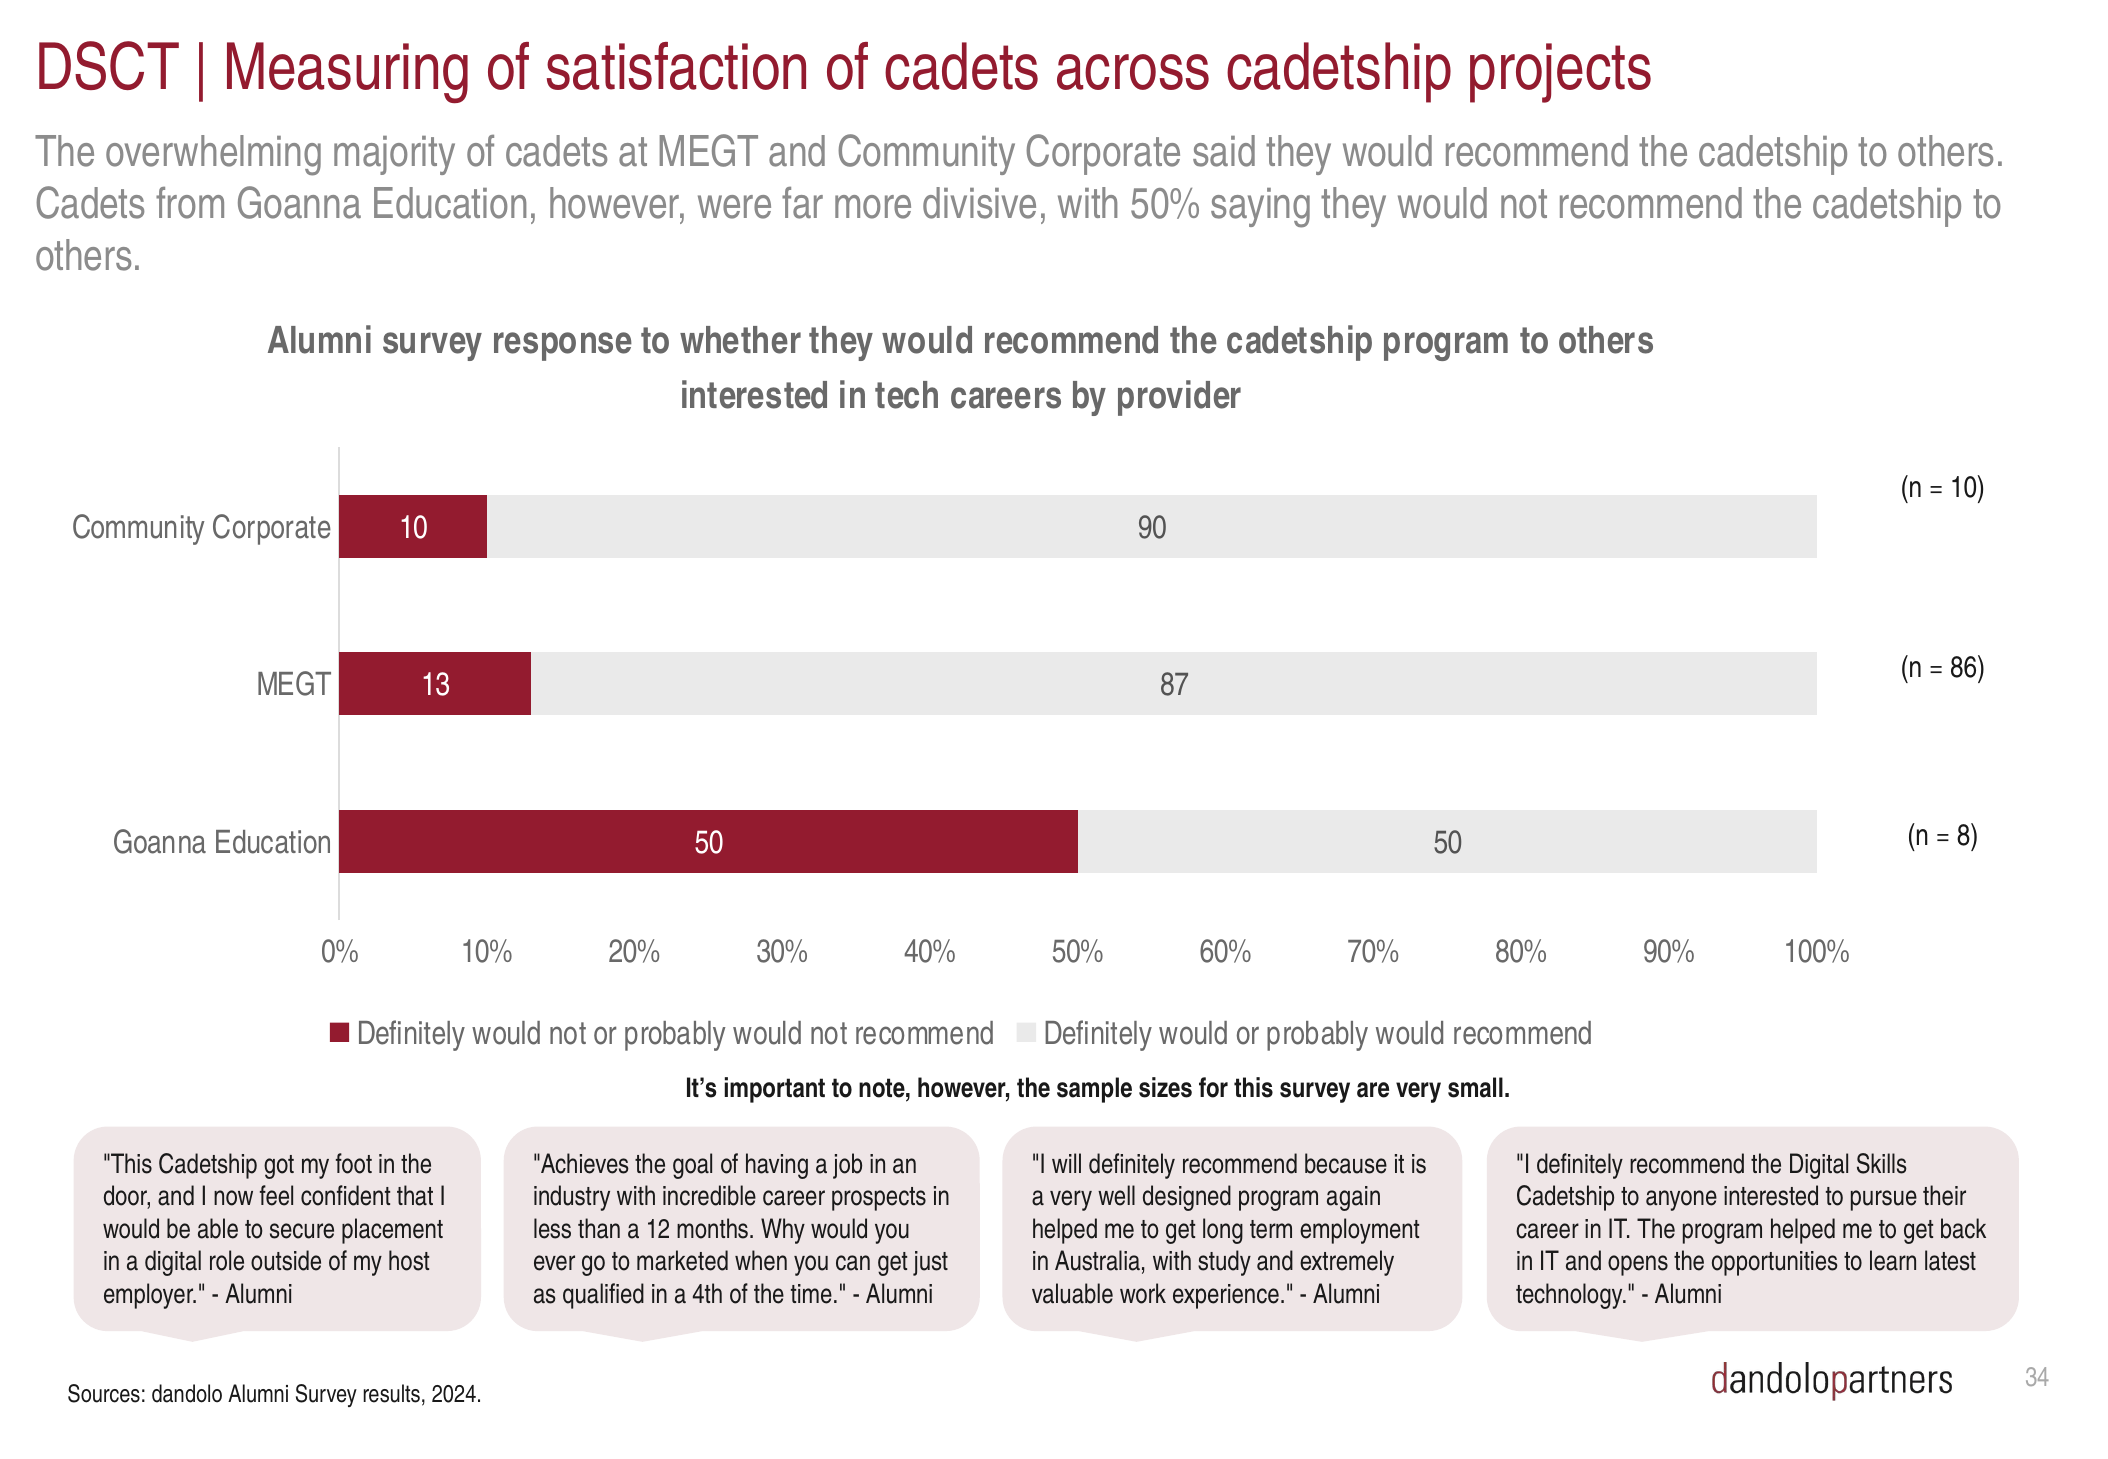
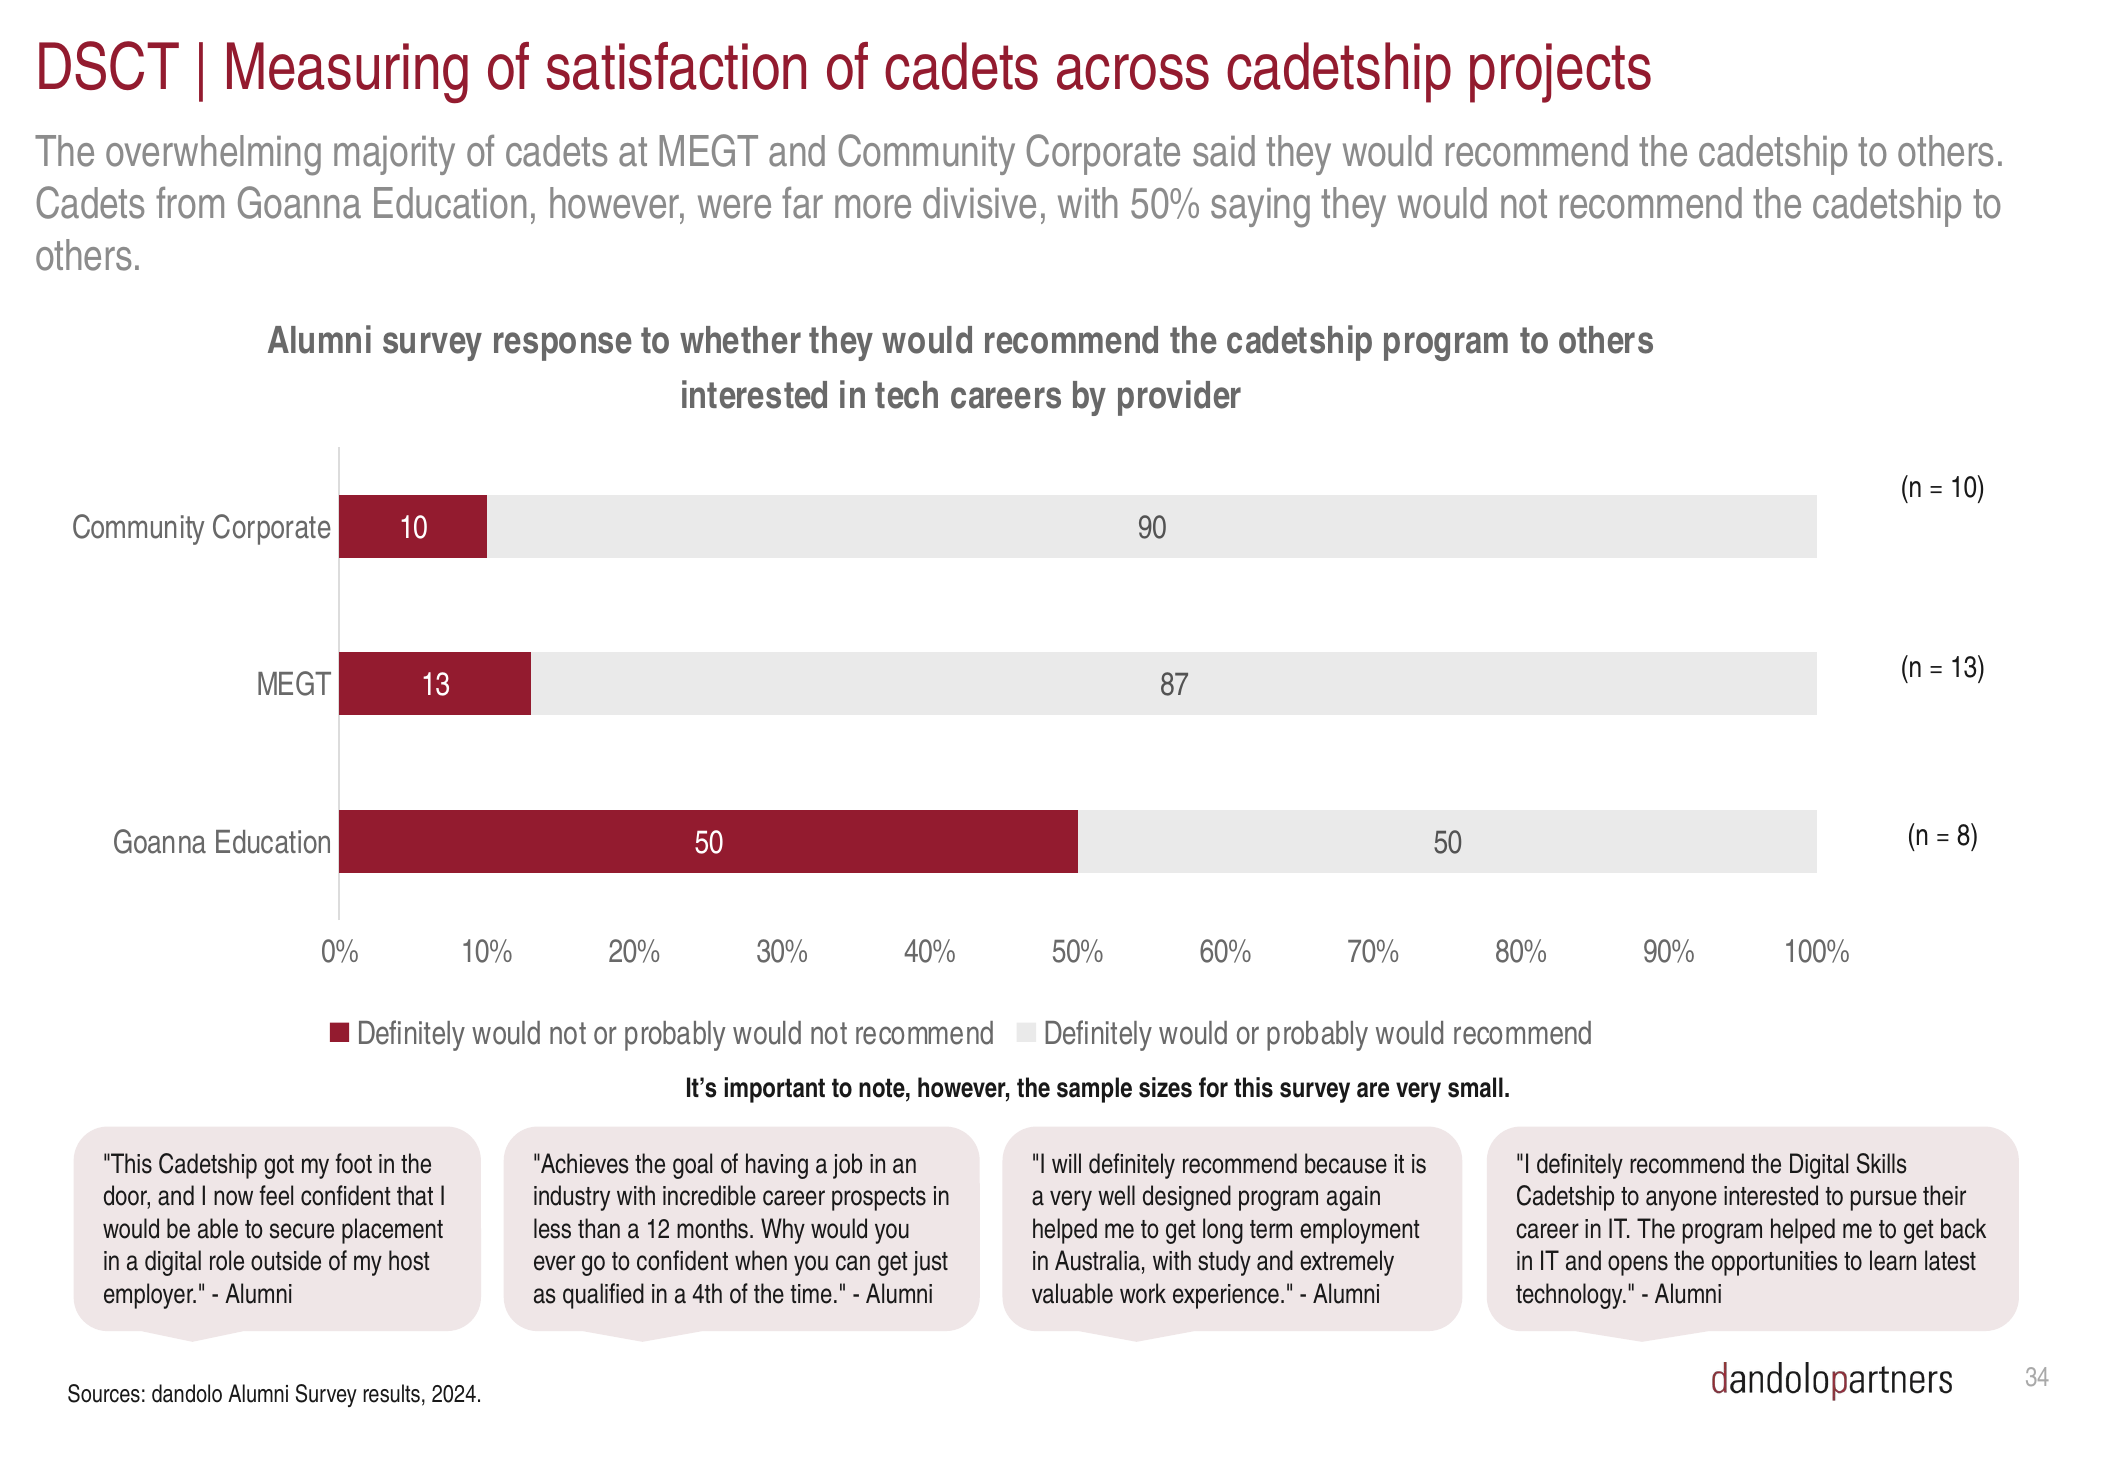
86 at (1968, 668): 86 -> 13
to marketed: marketed -> confident
